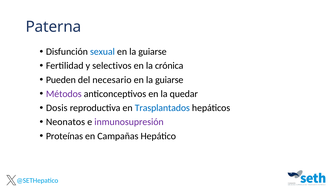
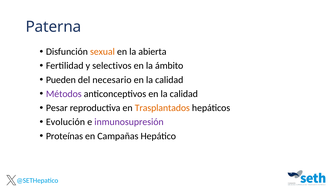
sexual colour: blue -> orange
guiarse at (152, 52): guiarse -> abierta
crónica: crónica -> ámbito
guiarse at (169, 80): guiarse -> calidad
anticonceptivos en la quedar: quedar -> calidad
Dosis: Dosis -> Pesar
Trasplantados colour: blue -> orange
Neonatos: Neonatos -> Evolución
